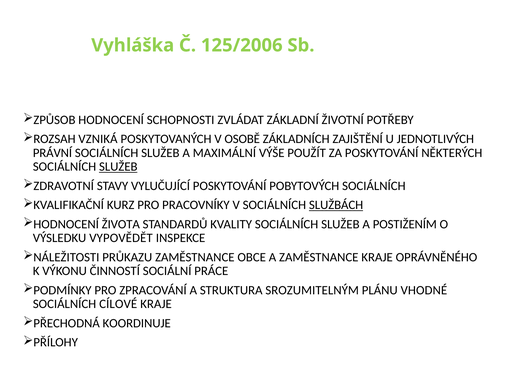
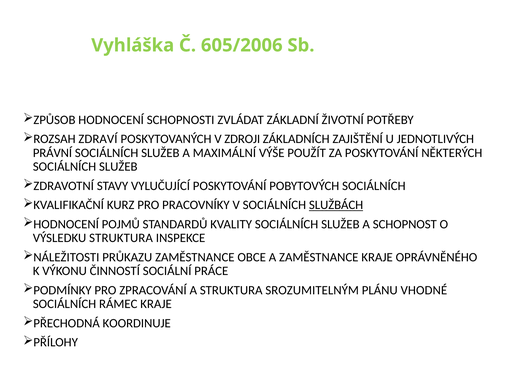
125/2006: 125/2006 -> 605/2006
VZNIKÁ: VZNIKÁ -> ZDRAVÍ
OSOBĚ: OSOBĚ -> ZDROJI
SLUŽEB at (118, 167) underline: present -> none
ŽIVOTA: ŽIVOTA -> POJMŮ
POSTIŽENÍM: POSTIŽENÍM -> SCHOPNOST
VÝSLEDKU VYPOVĚDĚT: VYPOVĚDĚT -> STRUKTURA
CÍLOVÉ: CÍLOVÉ -> RÁMEC
